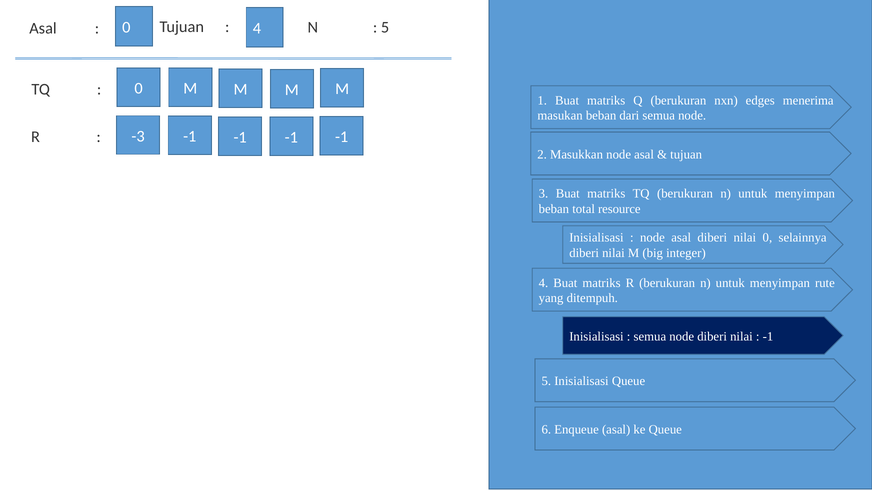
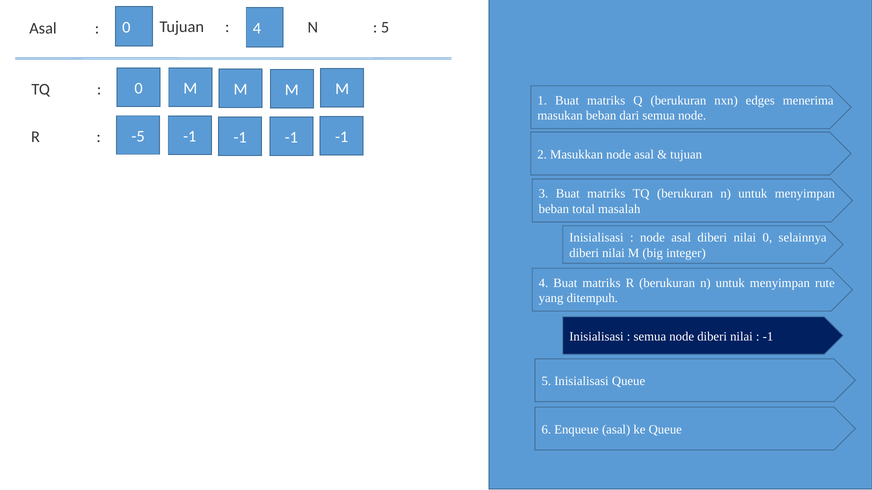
-3: -3 -> -5
resource: resource -> masalah
